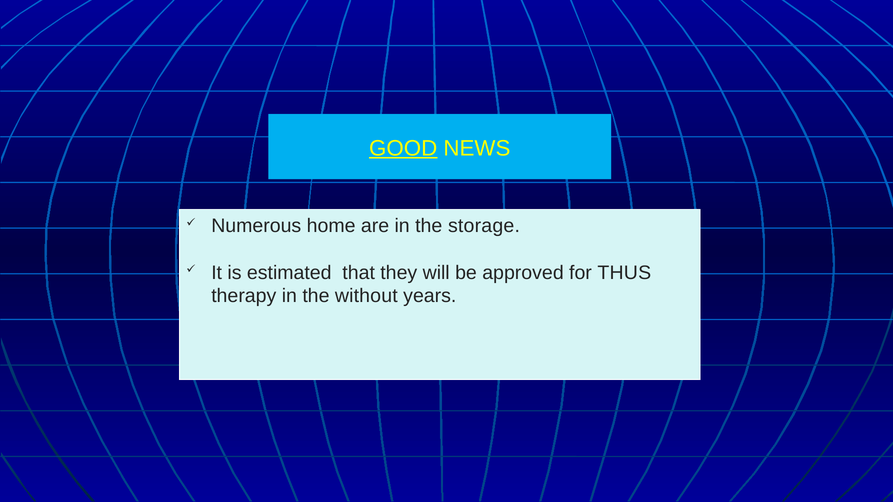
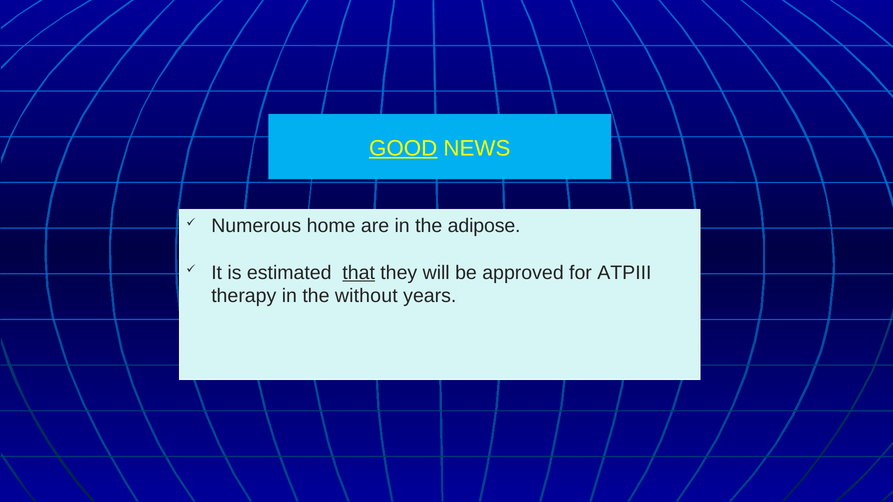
storage: storage -> adipose
that underline: none -> present
THUS: THUS -> ATPIII
